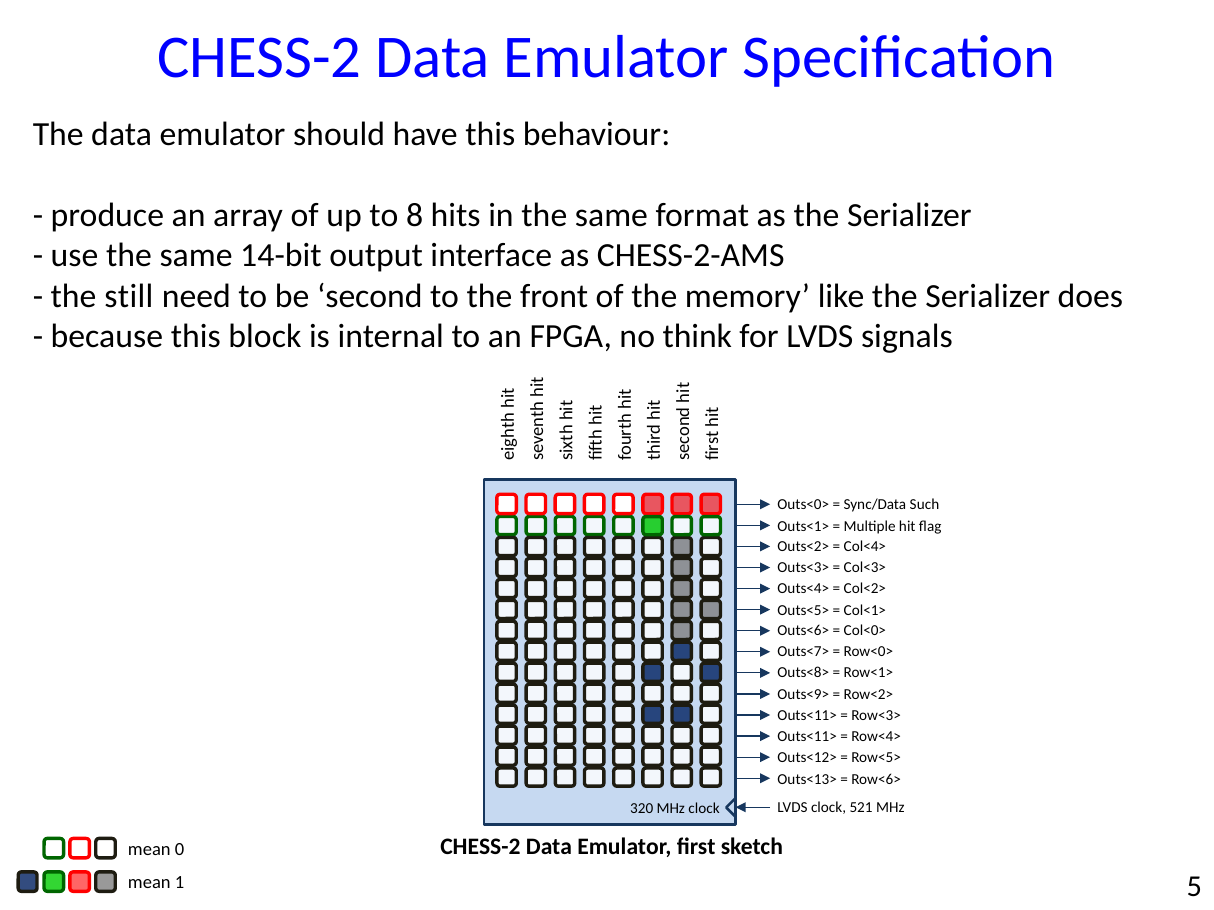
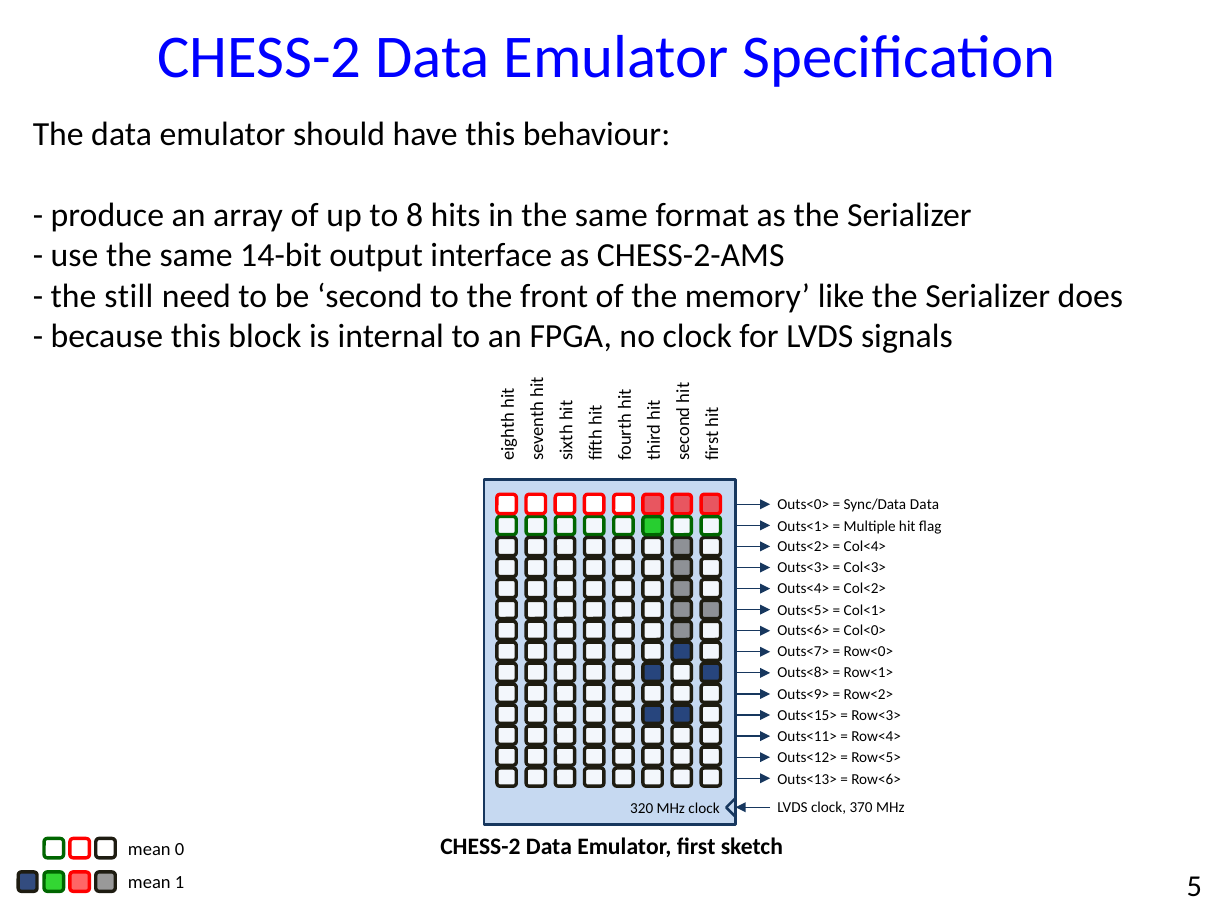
no think: think -> clock
Sync/Data Such: Such -> Data
Outs<11> at (807, 716): Outs<11> -> Outs<15>
521: 521 -> 370
